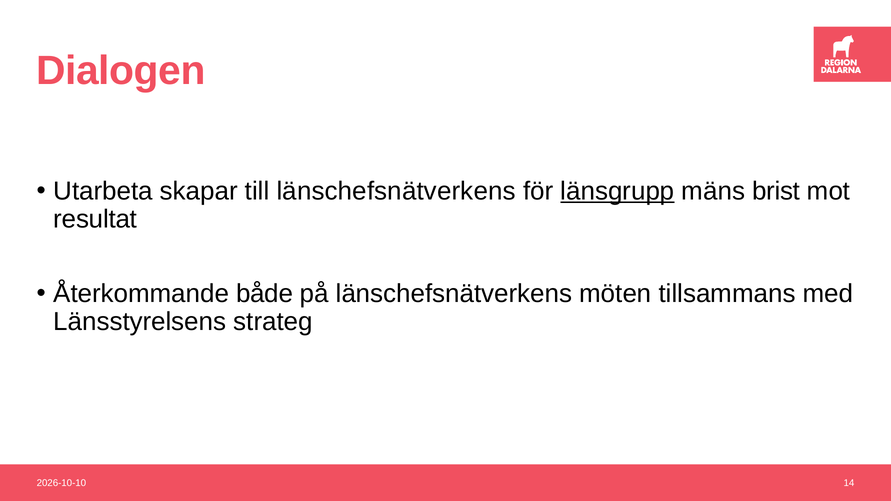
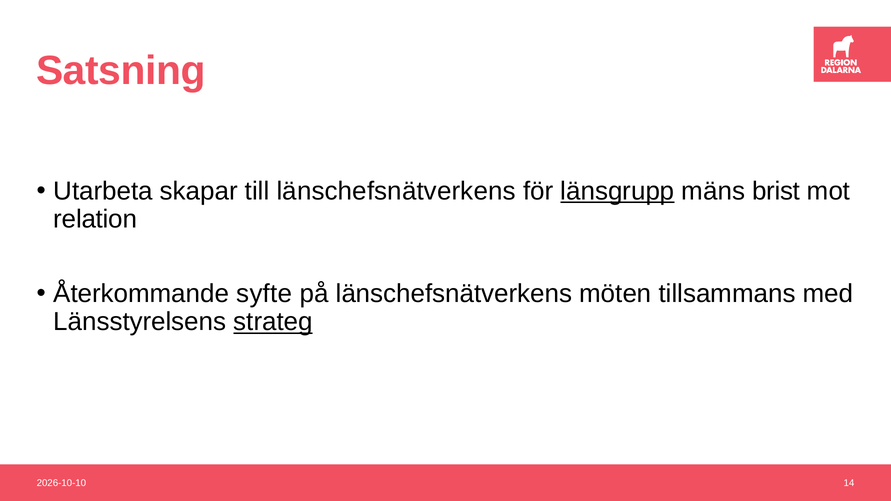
Dialogen: Dialogen -> Satsning
resultat: resultat -> relation
både: både -> syfte
strateg underline: none -> present
